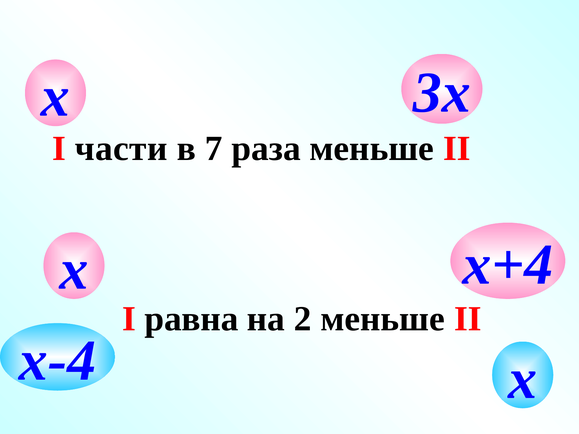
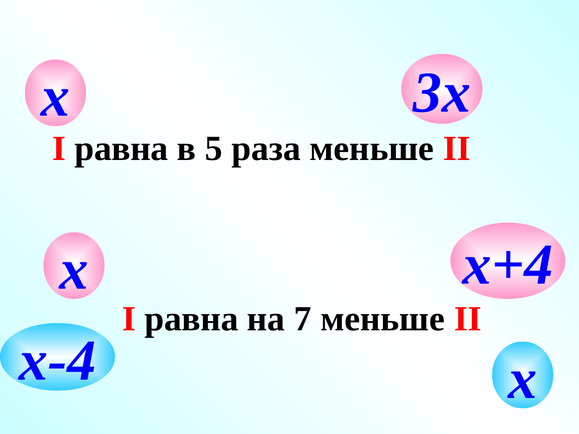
части at (121, 149): части -> равна
7: 7 -> 5
2: 2 -> 7
